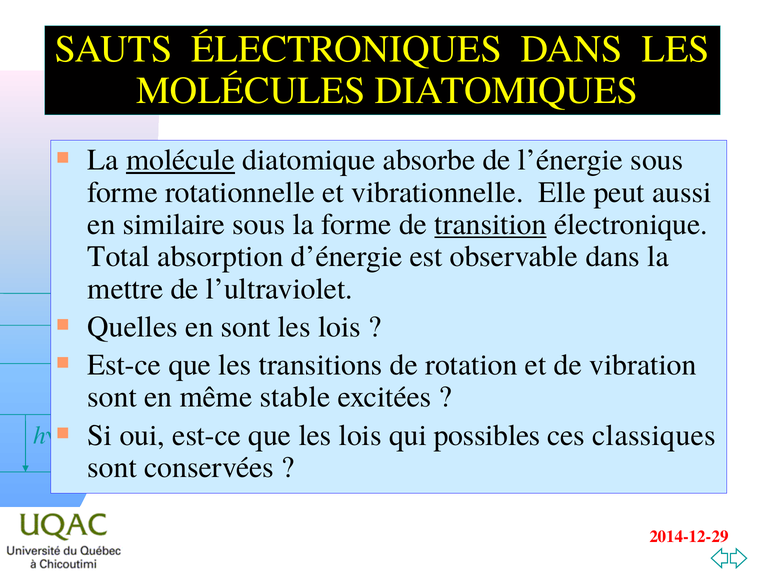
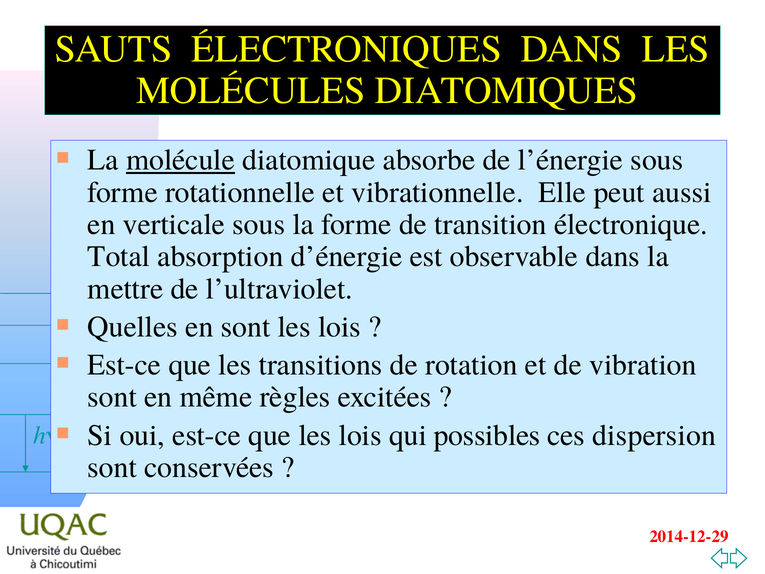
similaire: similaire -> verticale
transition underline: present -> none
stable: stable -> règles
classiques: classiques -> dispersion
